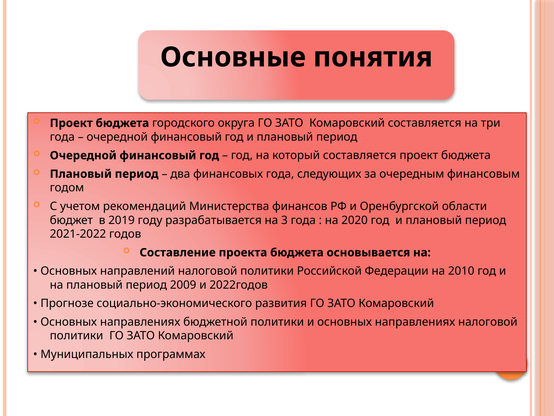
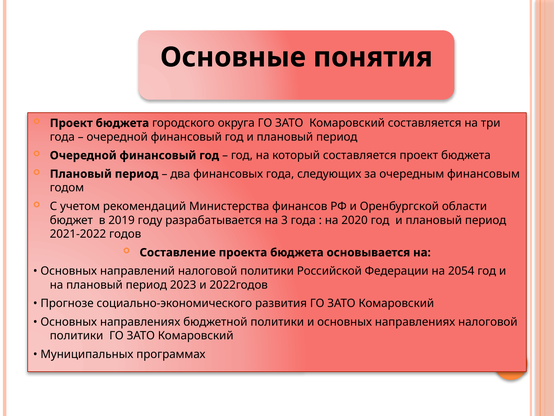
2010: 2010 -> 2054
2009: 2009 -> 2023
